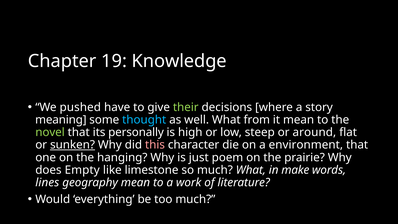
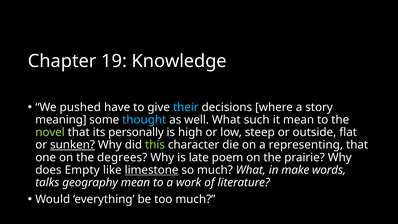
their colour: light green -> light blue
from: from -> such
around: around -> outside
this colour: pink -> light green
environment: environment -> representing
hanging: hanging -> degrees
just: just -> late
limestone underline: none -> present
lines: lines -> talks
